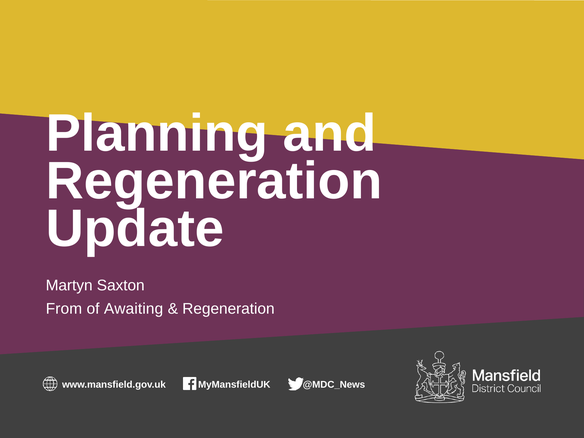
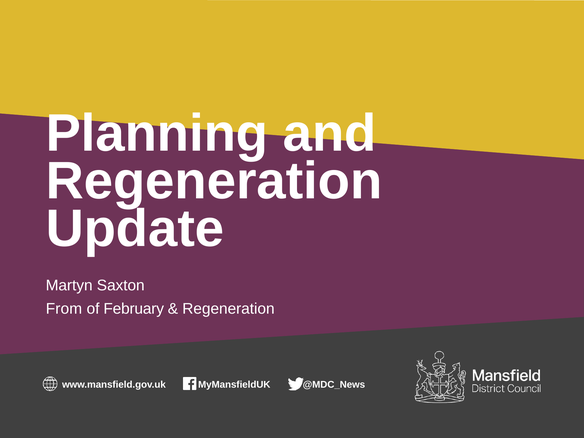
Awaiting: Awaiting -> February
